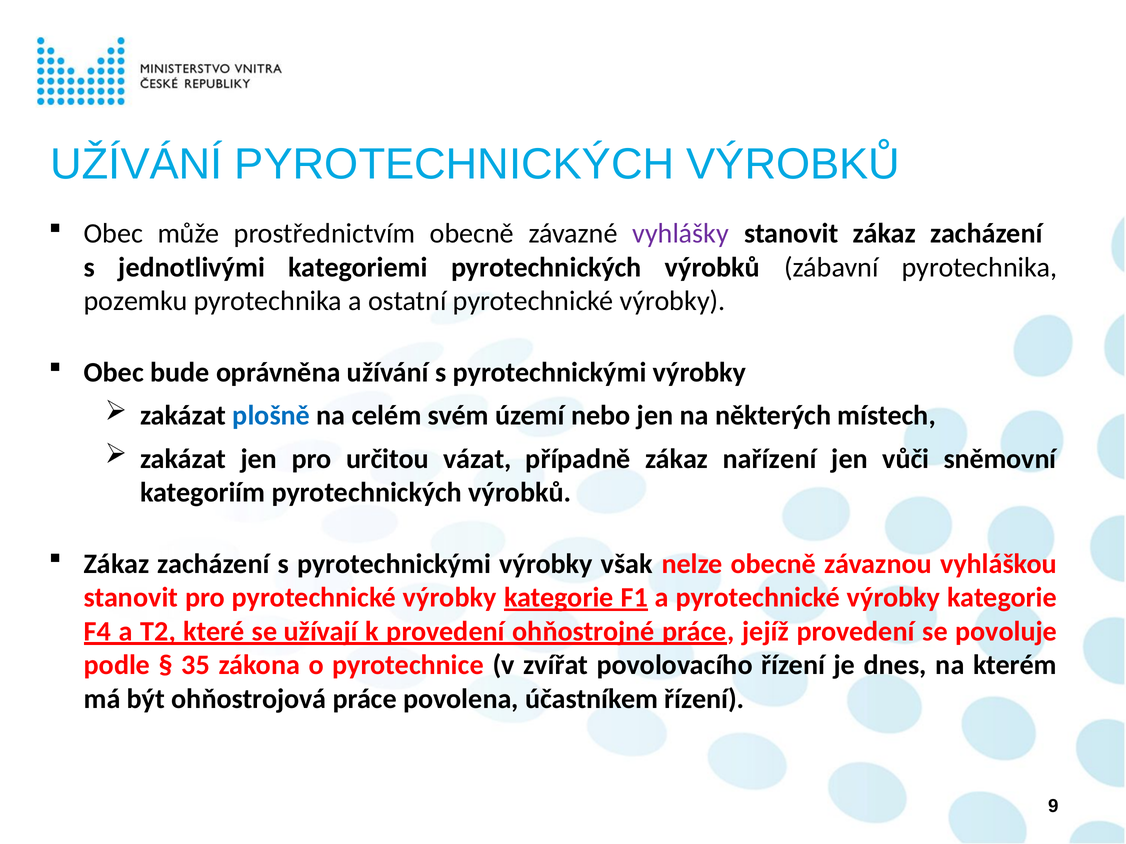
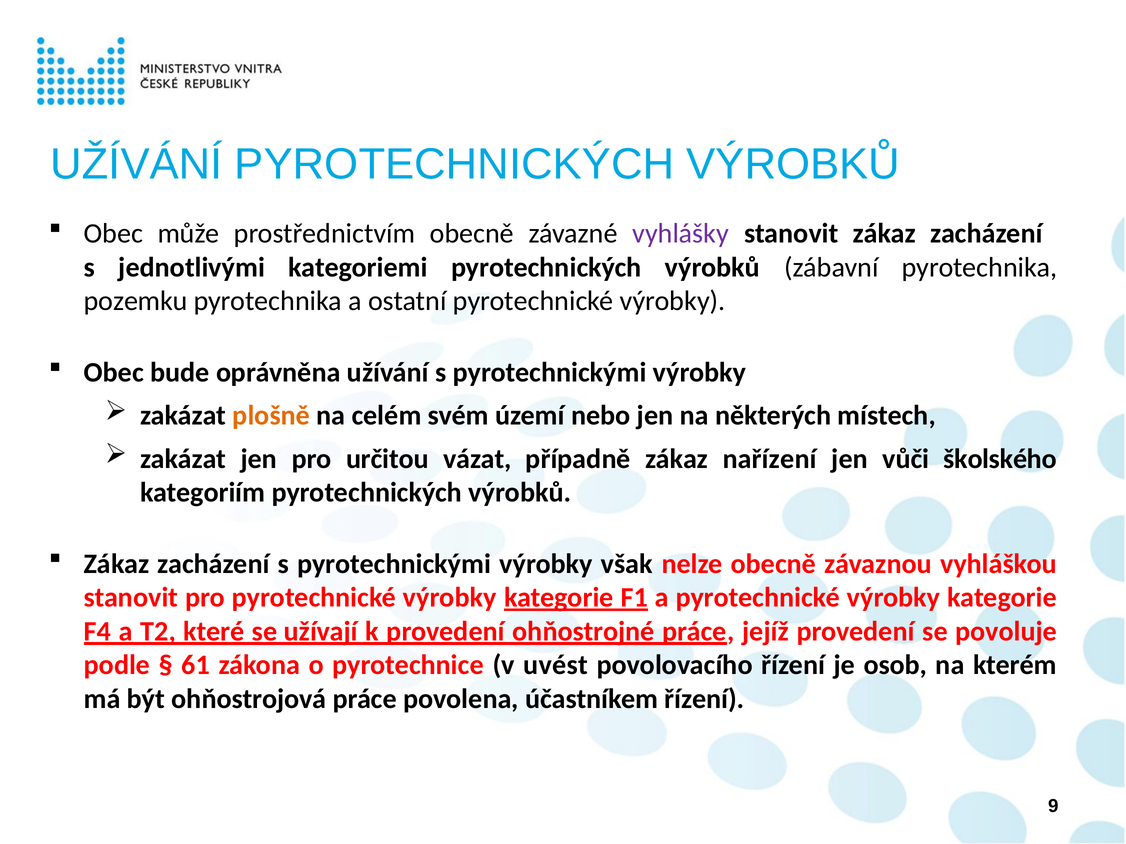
plošně colour: blue -> orange
sněmovní: sněmovní -> školského
35: 35 -> 61
zvířat: zvířat -> uvést
dnes: dnes -> osob
